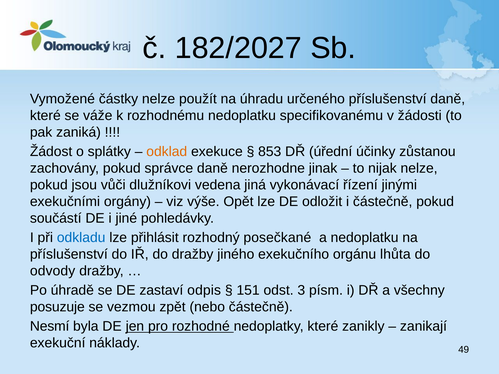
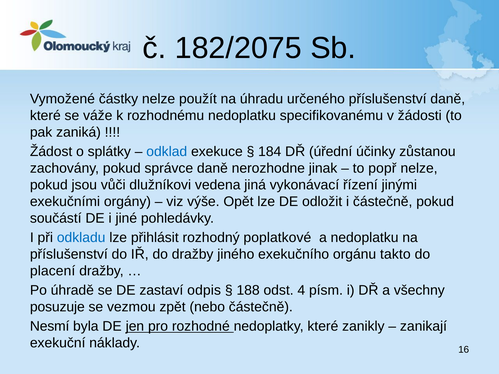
182/2027: 182/2027 -> 182/2075
odklad colour: orange -> blue
853: 853 -> 184
nijak: nijak -> popř
posečkané: posečkané -> poplatkové
lhůta: lhůta -> takto
odvody: odvody -> placení
151: 151 -> 188
3: 3 -> 4
49: 49 -> 16
